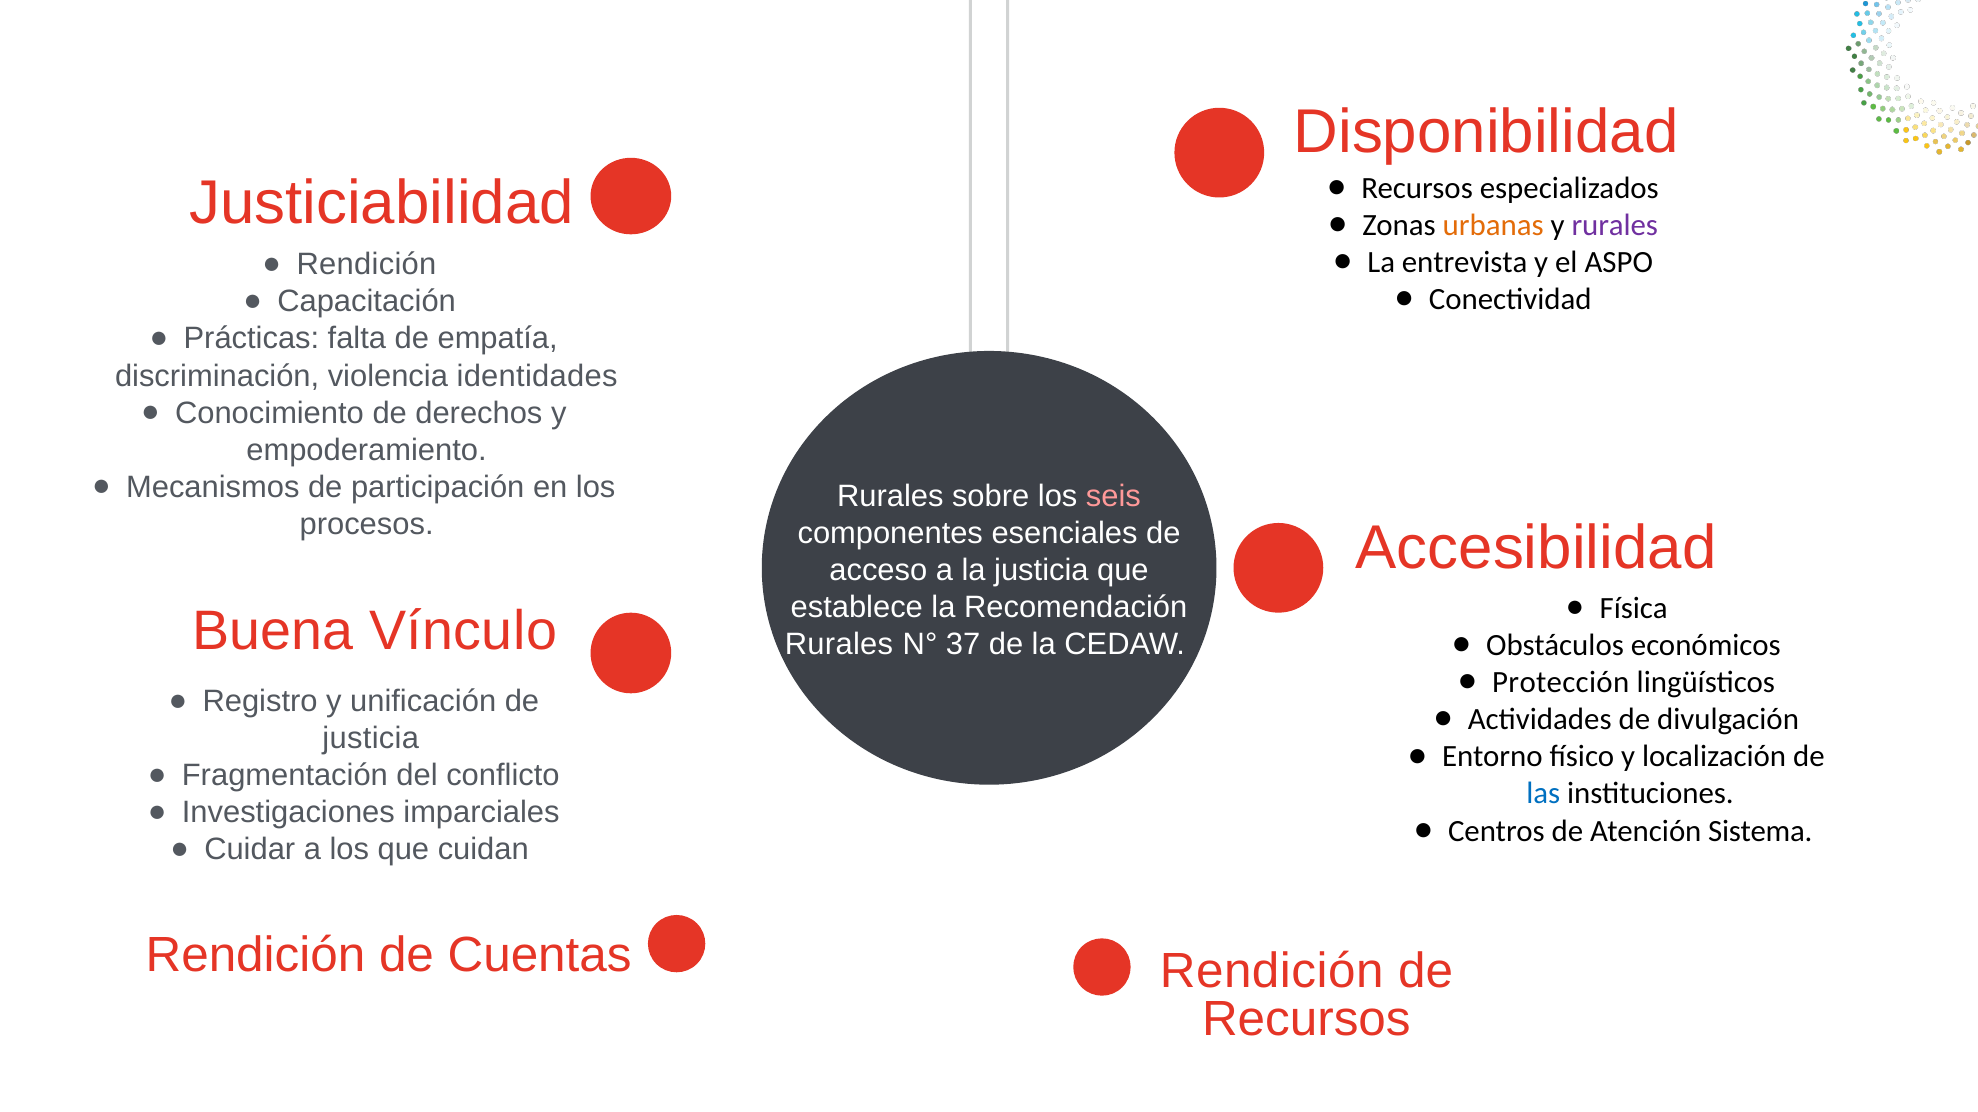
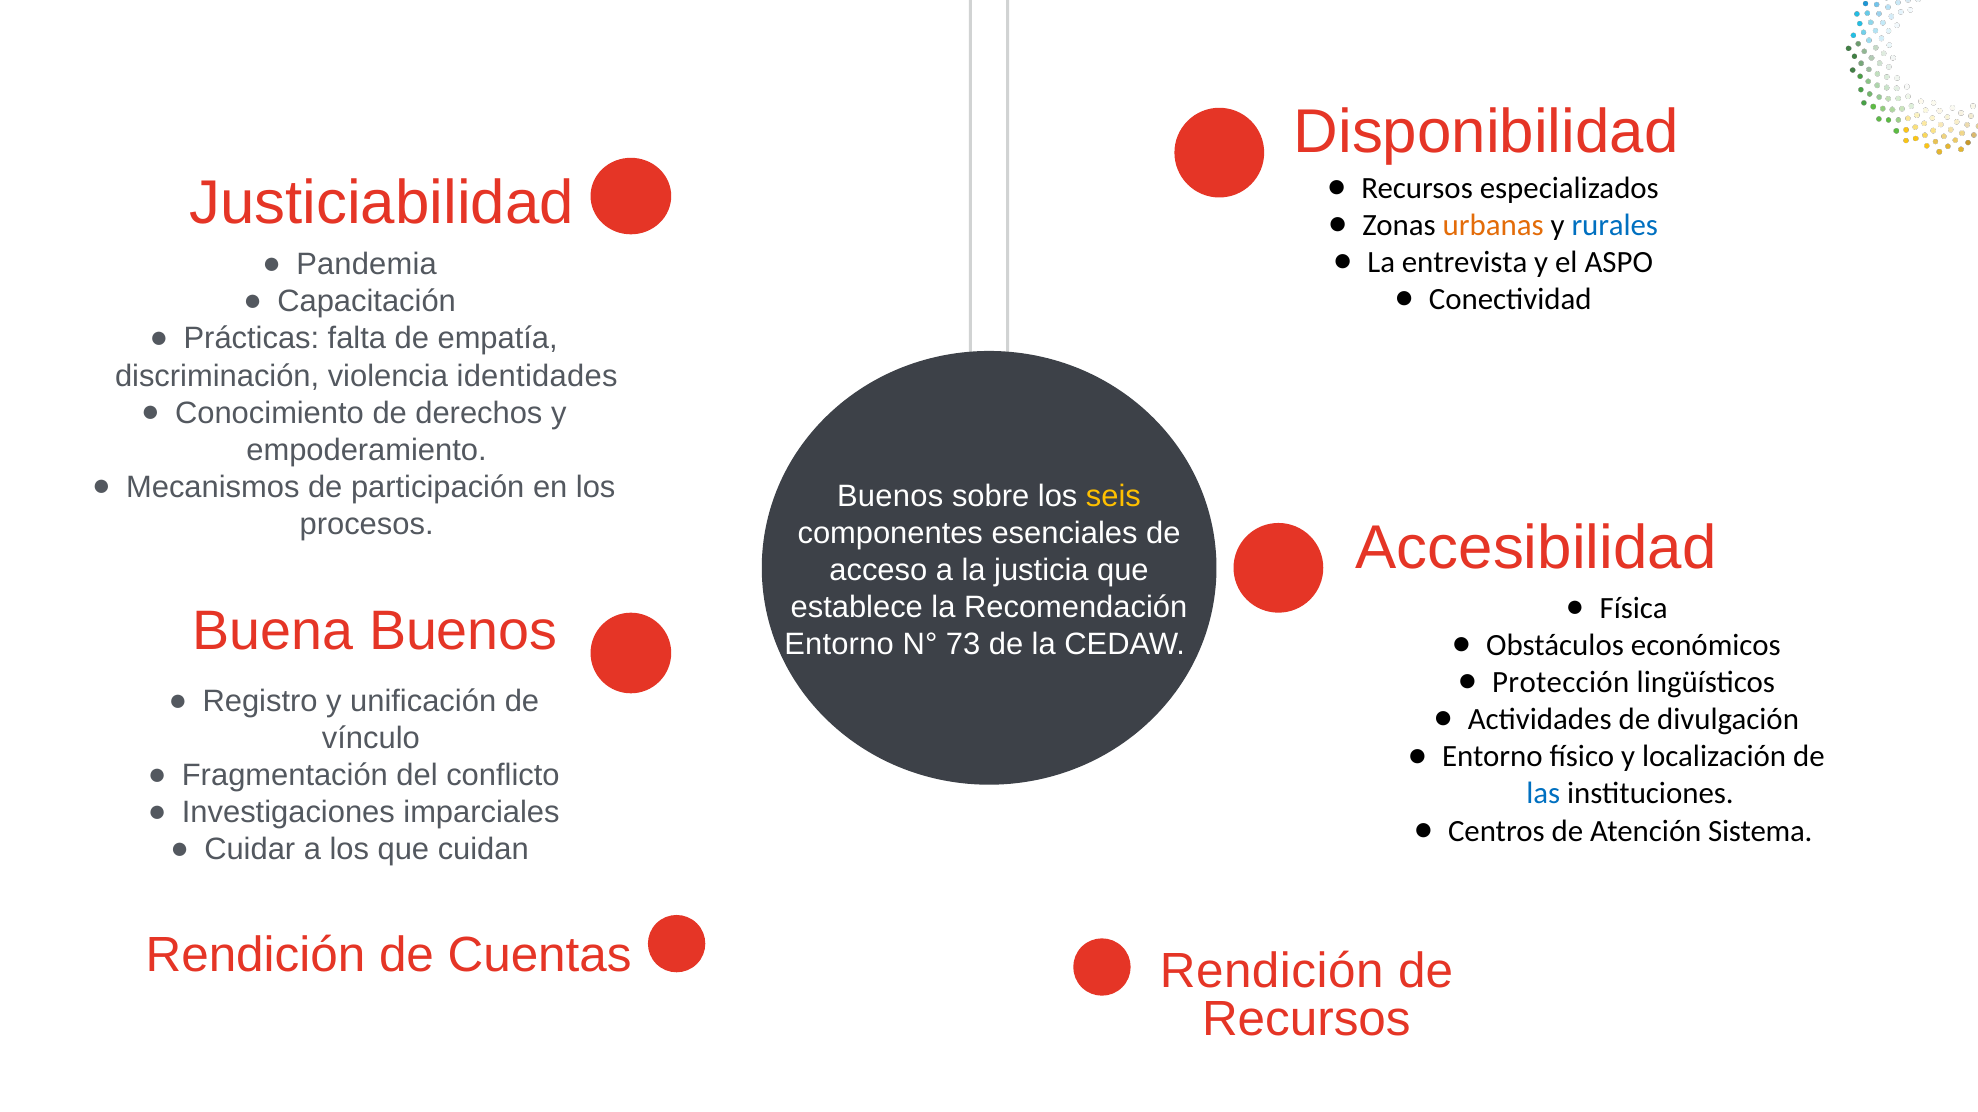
rurales at (1615, 225) colour: purple -> blue
Rendición at (366, 265): Rendición -> Pandemia
Rurales at (890, 496): Rurales -> Buenos
seis colour: pink -> yellow
Buena Vínculo: Vínculo -> Buenos
Rurales at (839, 644): Rurales -> Entorno
37: 37 -> 73
justicia at (371, 739): justicia -> vínculo
